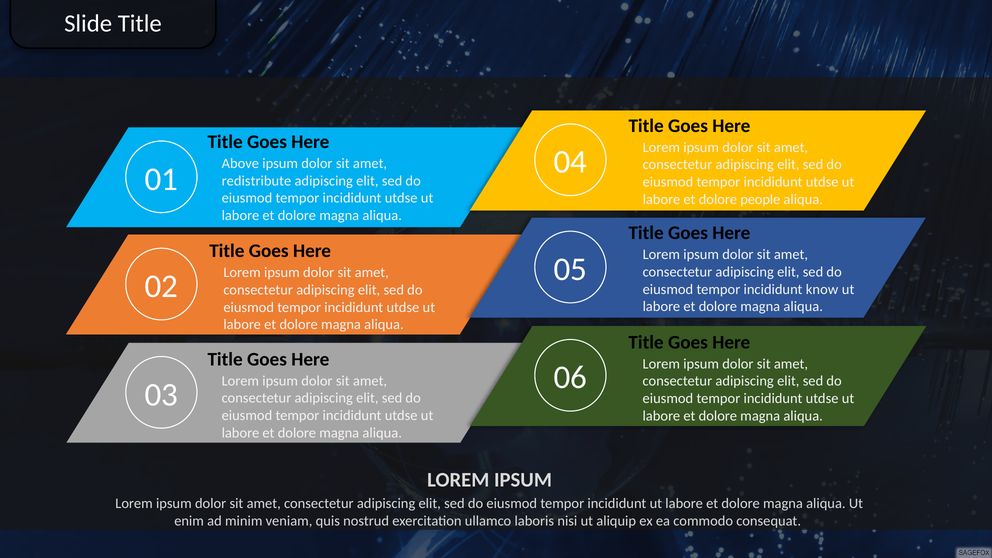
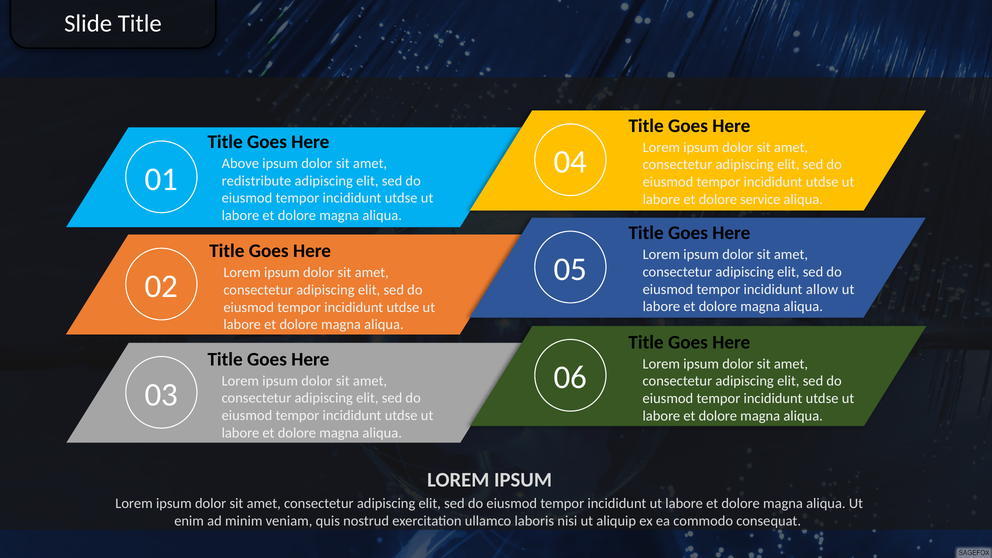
people: people -> service
know: know -> allow
